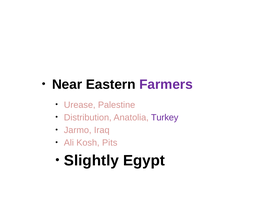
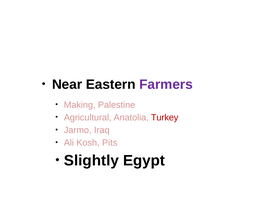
Urease: Urease -> Making
Distribution: Distribution -> Agricultural
Turkey colour: purple -> red
